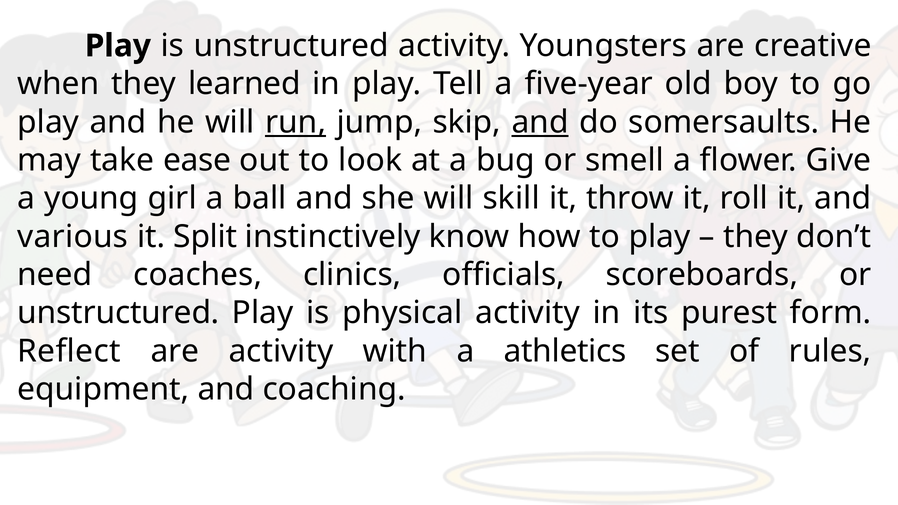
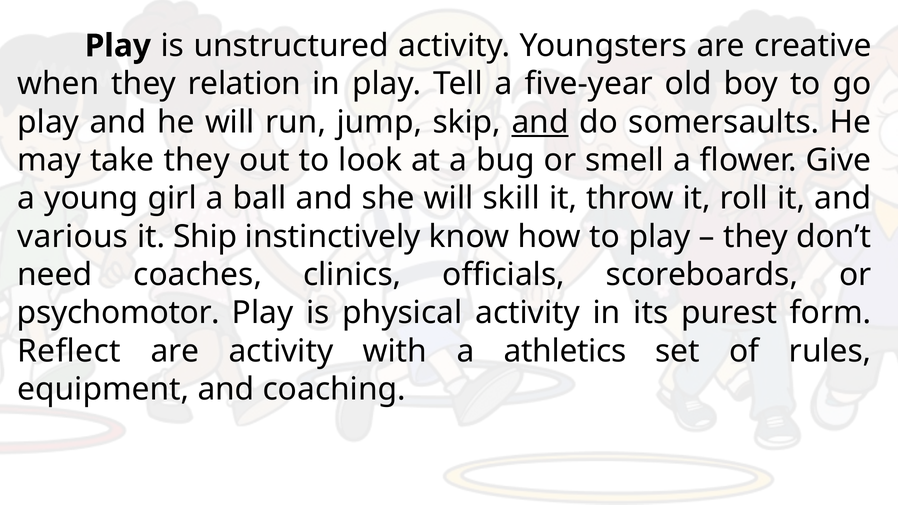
learned: learned -> relation
run underline: present -> none
take ease: ease -> they
Split: Split -> Ship
unstructured at (118, 313): unstructured -> psychomotor
